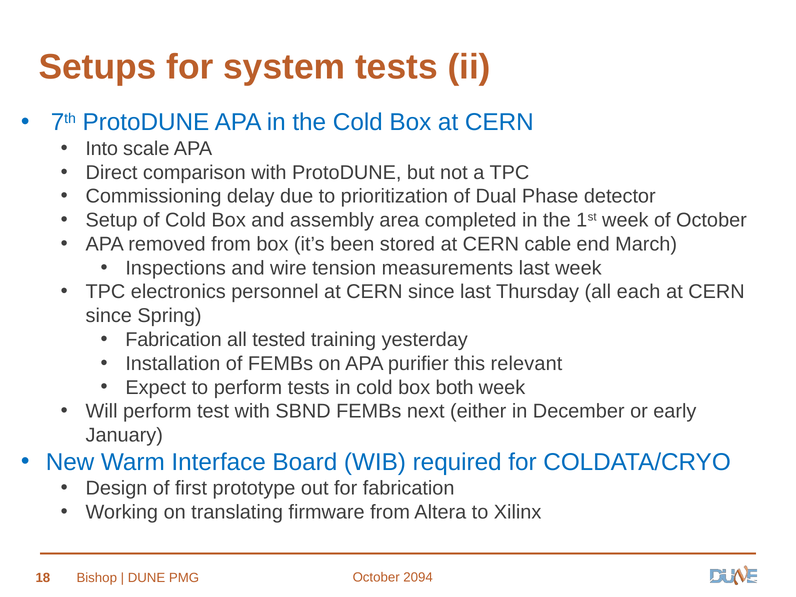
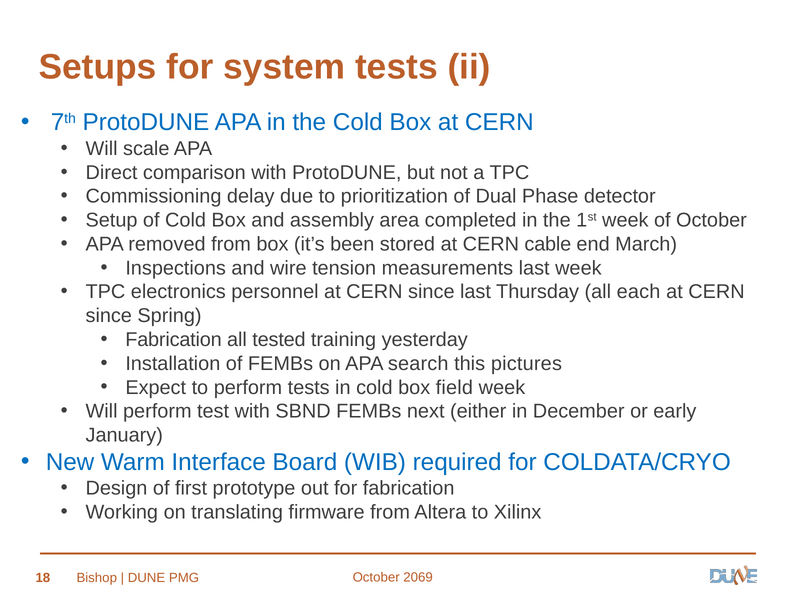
Into at (102, 149): Into -> Will
purifier: purifier -> search
relevant: relevant -> pictures
both: both -> field
2094: 2094 -> 2069
